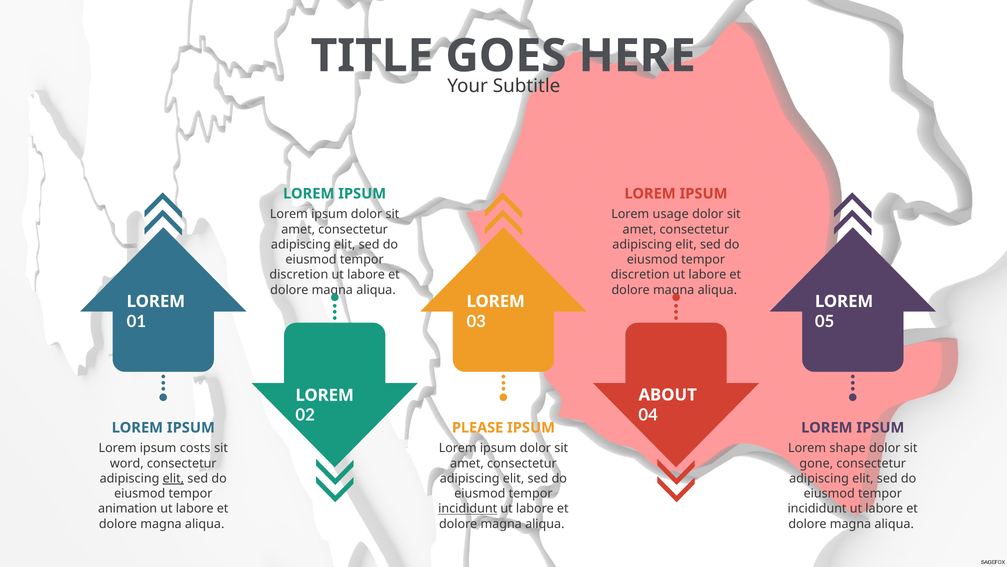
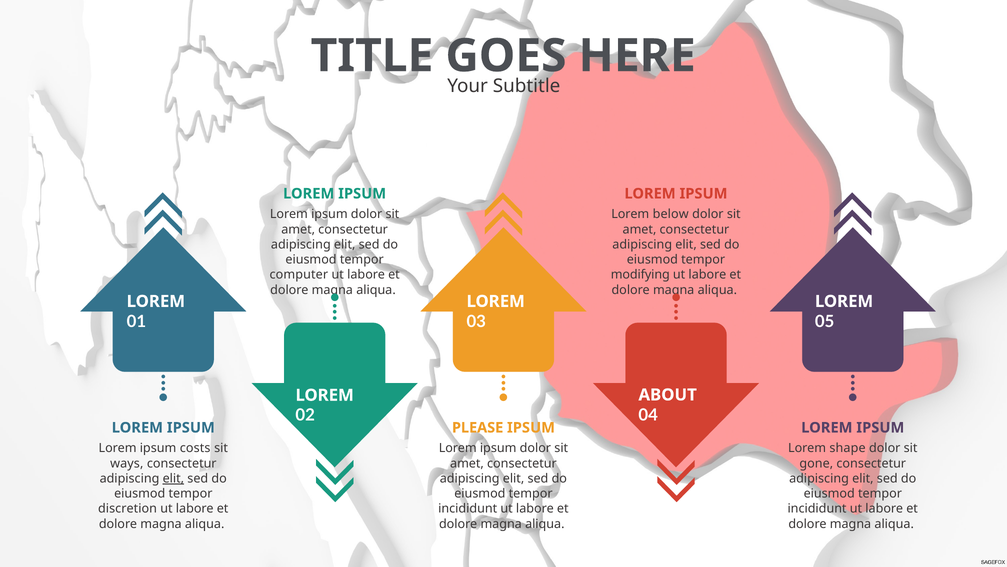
usage: usage -> below
discretion at (299, 274): discretion -> computer
discretion at (640, 274): discretion -> modifying
word: word -> ways
animation: animation -> discretion
incididunt at (468, 508) underline: present -> none
